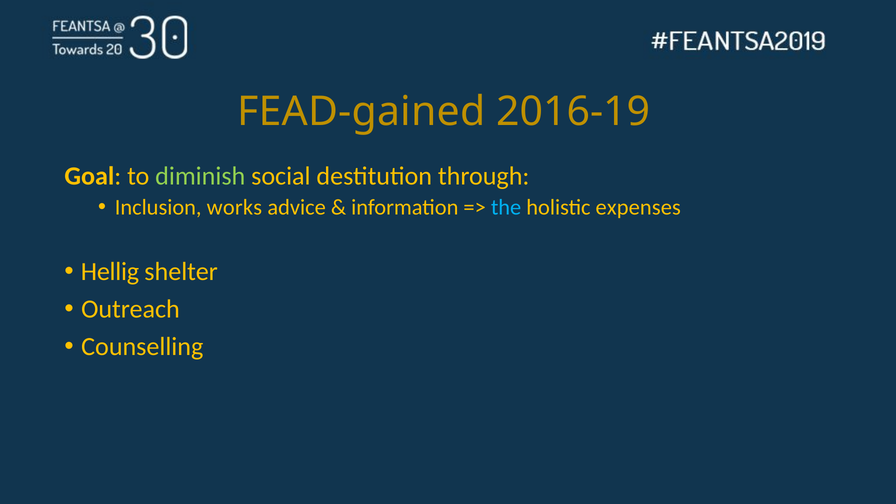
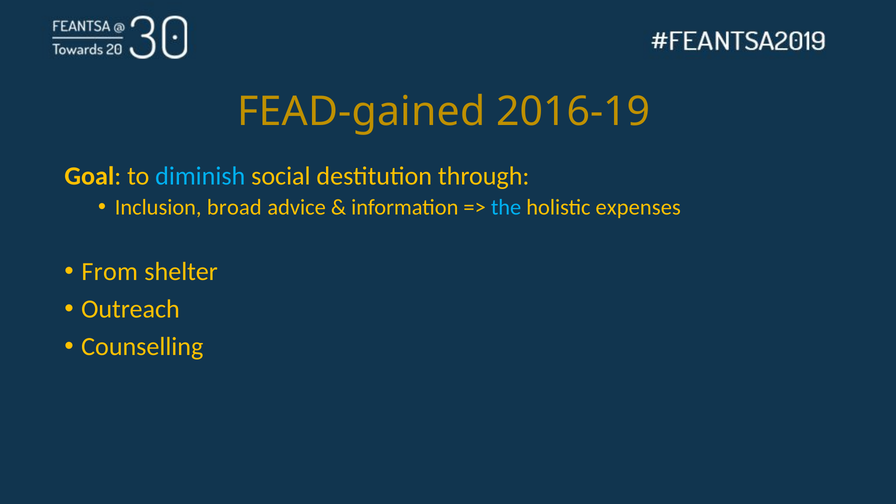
diminish colour: light green -> light blue
works: works -> broad
Hellig: Hellig -> From
